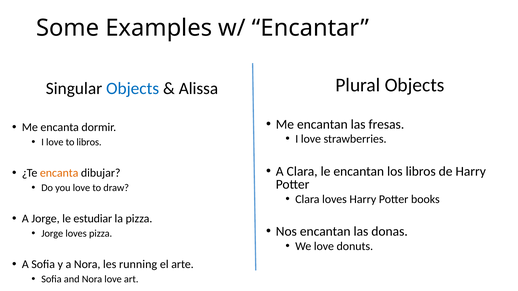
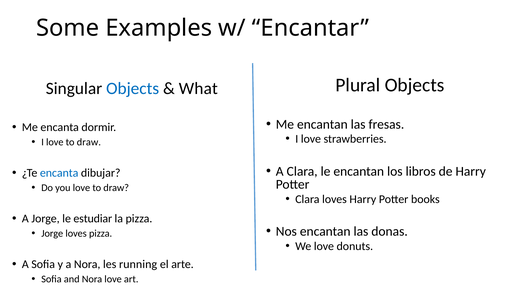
Alissa: Alissa -> What
I love to libros: libros -> draw
encanta at (59, 173) colour: orange -> blue
